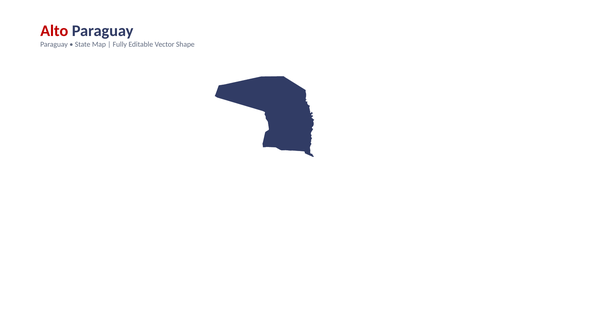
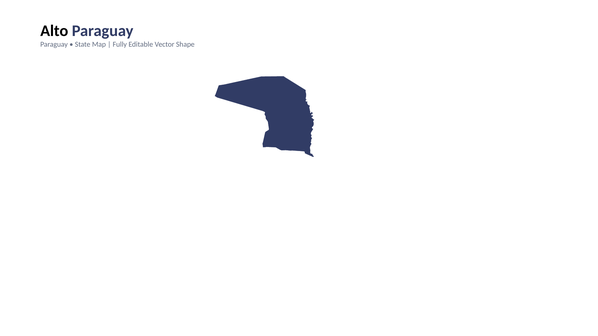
Alto colour: red -> black
